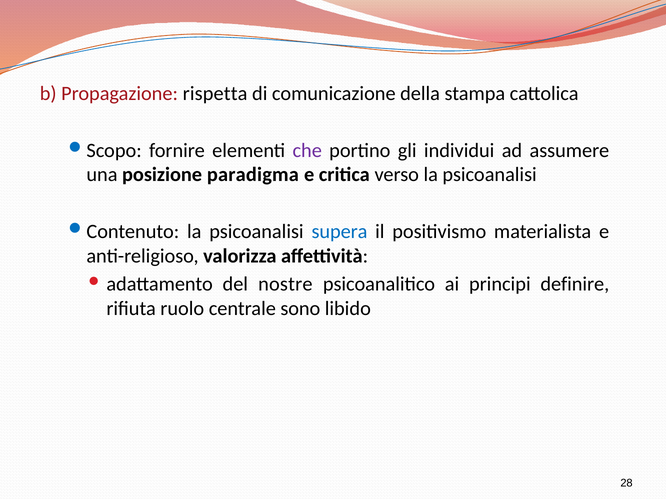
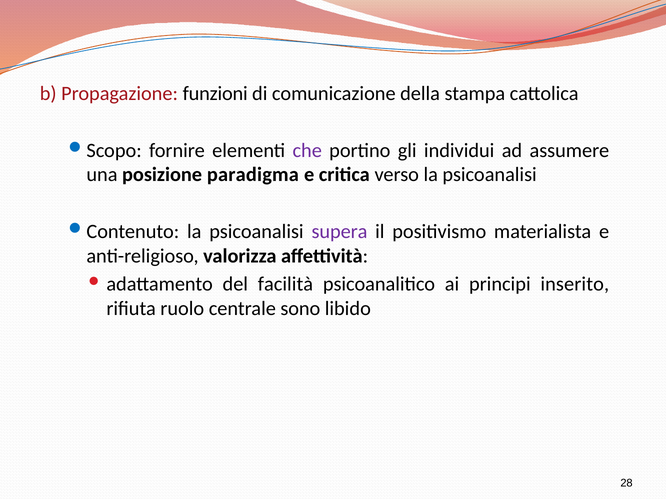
rispetta: rispetta -> funzioni
supera colour: blue -> purple
nostre: nostre -> facilità
definire: definire -> inserito
